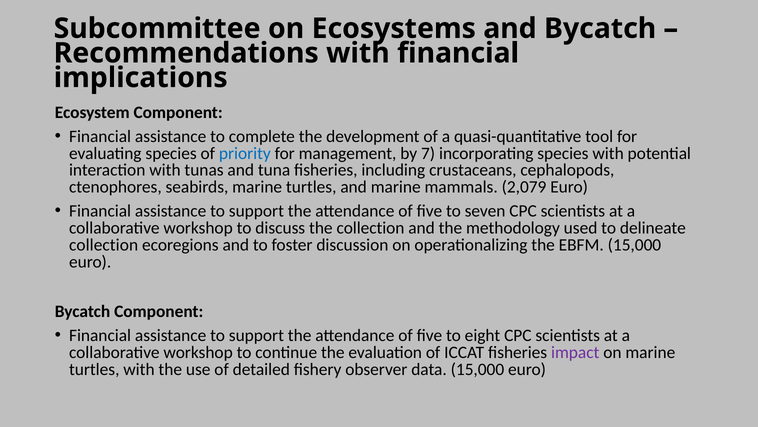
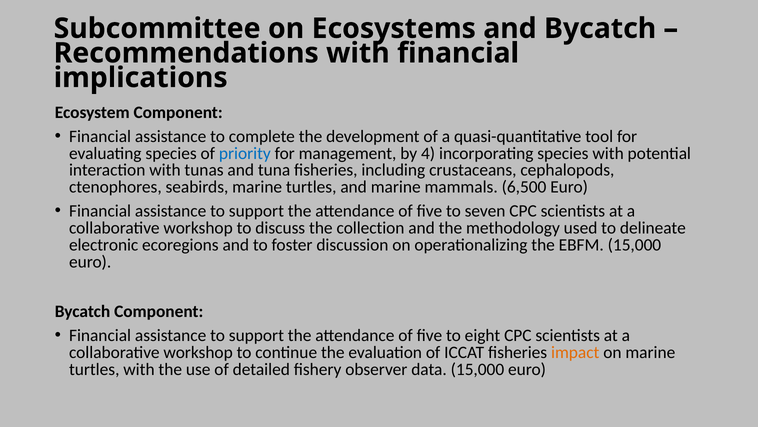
7: 7 -> 4
2,079: 2,079 -> 6,500
collection at (104, 245): collection -> electronic
impact colour: purple -> orange
